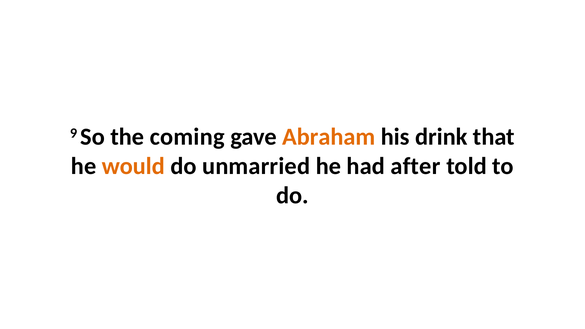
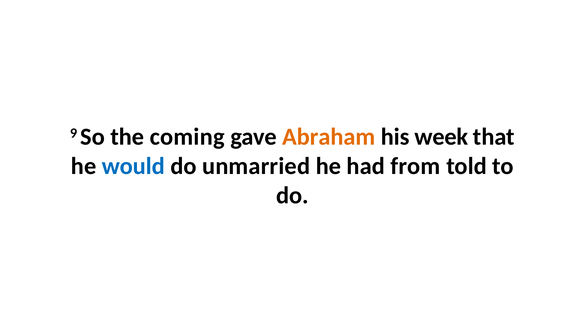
drink: drink -> week
would colour: orange -> blue
after: after -> from
